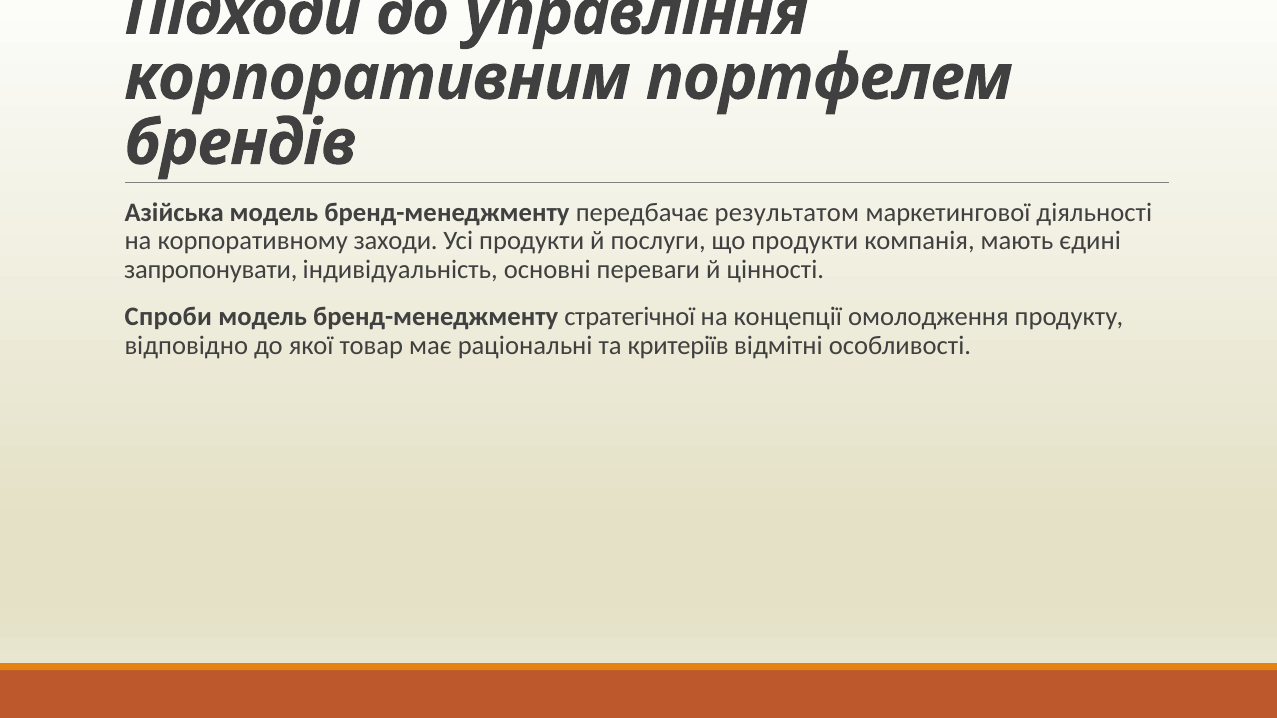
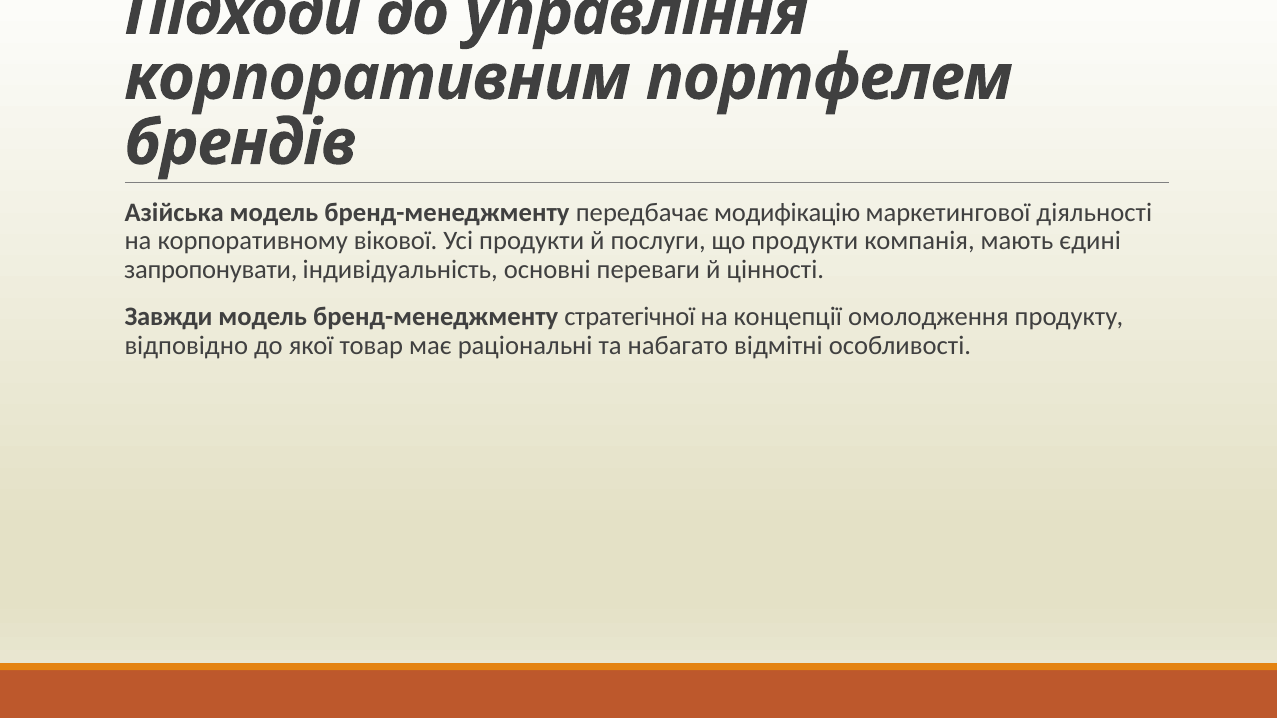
результатом: результатом -> модифікацію
заходи: заходи -> вікової
Спроби: Спроби -> Завжди
критеріїв: критеріїв -> набагато
